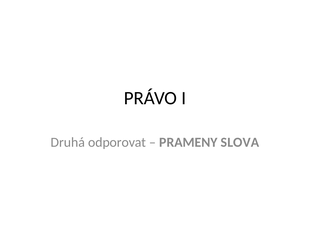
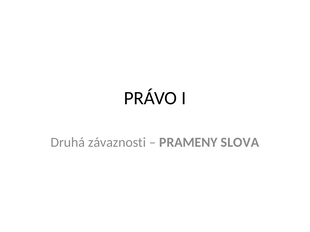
odporovat: odporovat -> závaznosti
